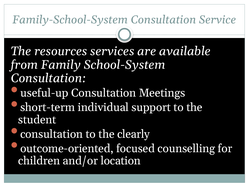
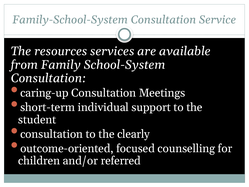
useful-up: useful-up -> caring-up
location: location -> referred
